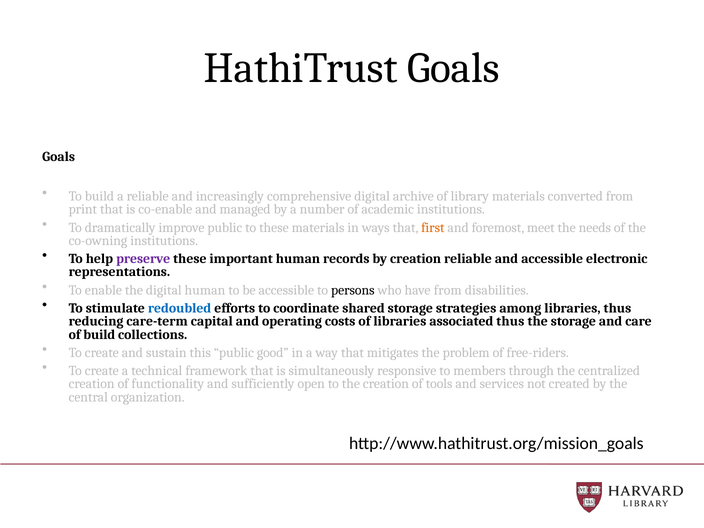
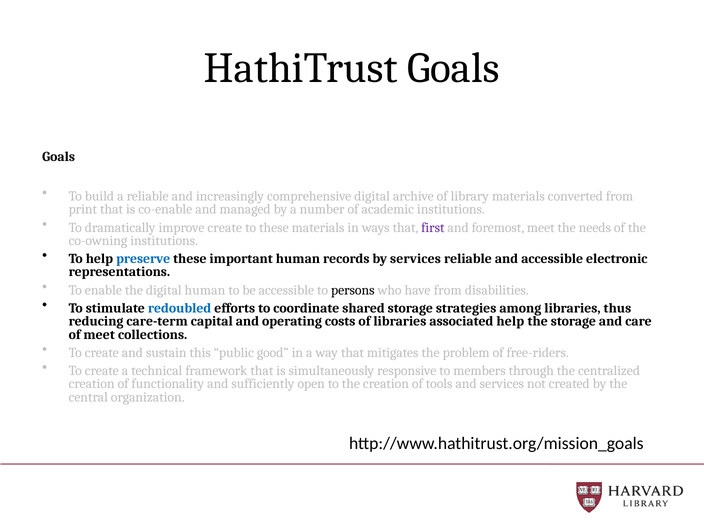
improve public: public -> create
first colour: orange -> purple
preserve colour: purple -> blue
by creation: creation -> services
associated thus: thus -> help
of build: build -> meet
